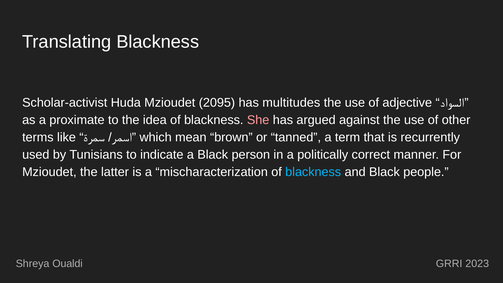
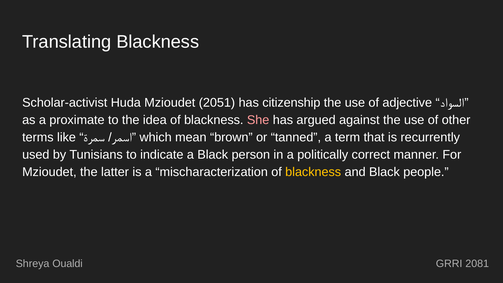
2095: 2095 -> 2051
multitudes: multitudes -> citizenship
blackness at (313, 172) colour: light blue -> yellow
2023: 2023 -> 2081
